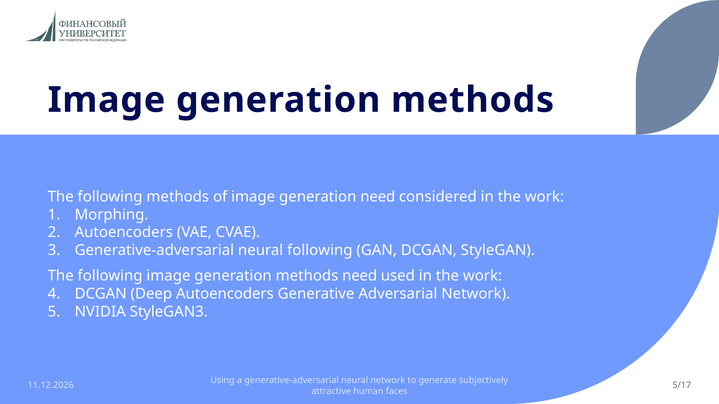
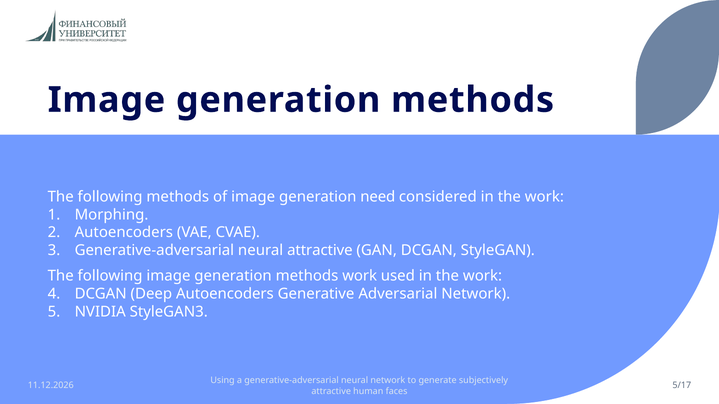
neural following: following -> attractive
methods need: need -> work
